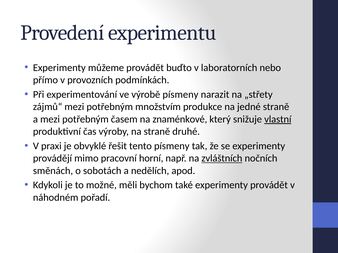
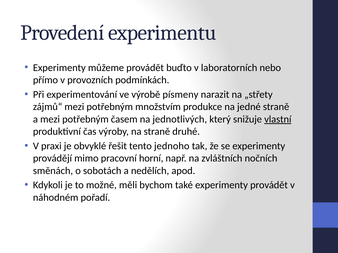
znaménkové: znaménkové -> jednotlivých
tento písmeny: písmeny -> jednoho
zvláštních underline: present -> none
